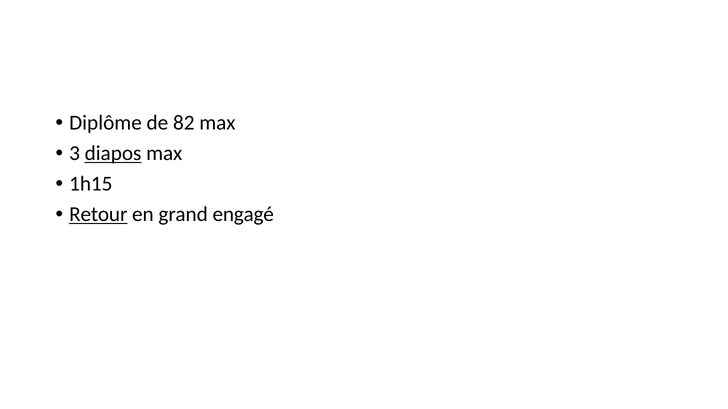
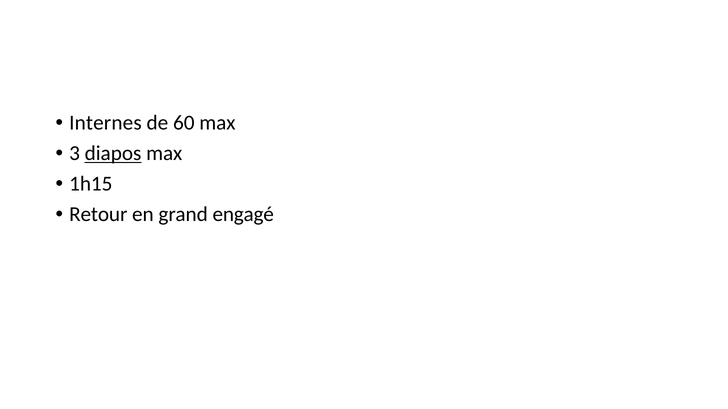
Diplôme: Diplôme -> Internes
82: 82 -> 60
Retour underline: present -> none
